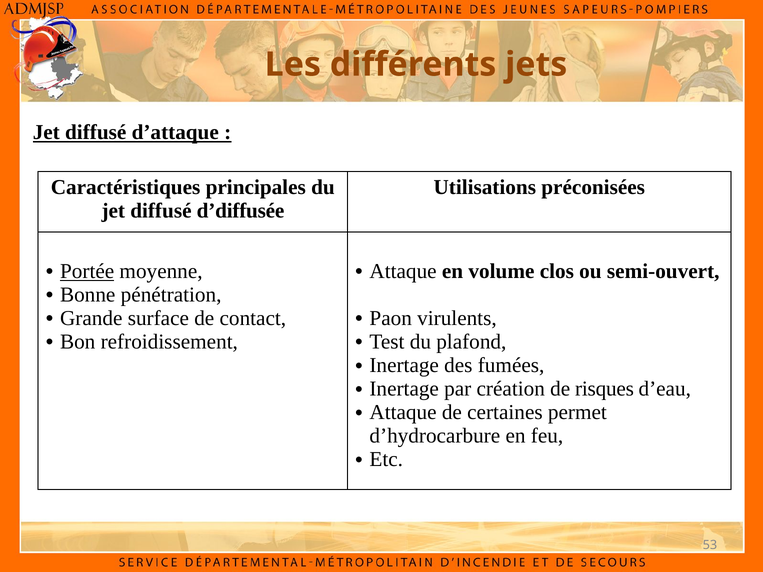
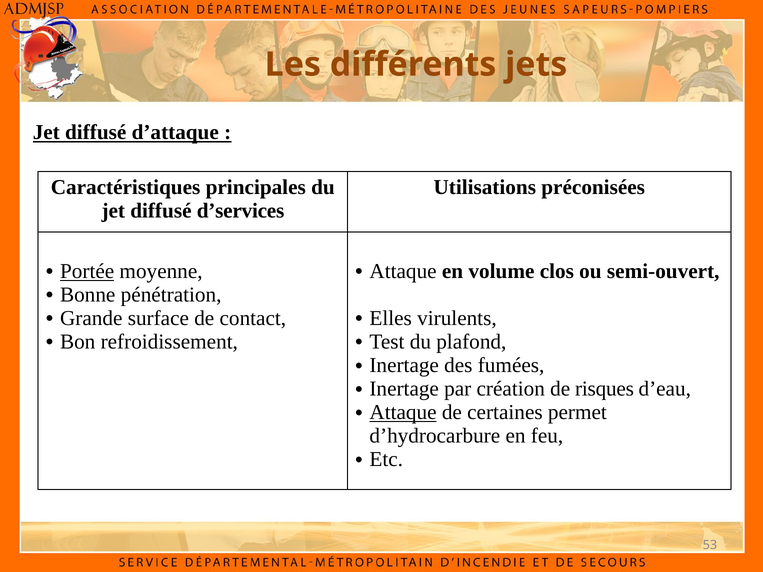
d’diffusée: d’diffusée -> d’services
Paon: Paon -> Elles
Attaque at (403, 413) underline: none -> present
